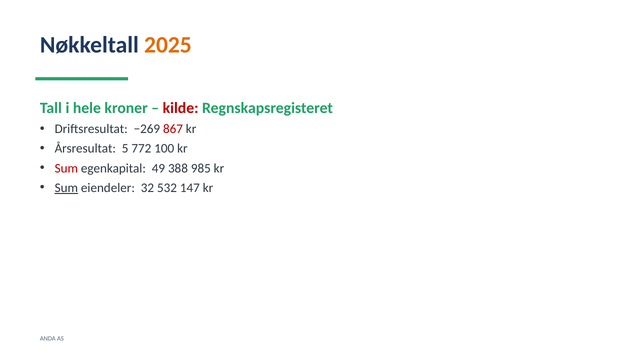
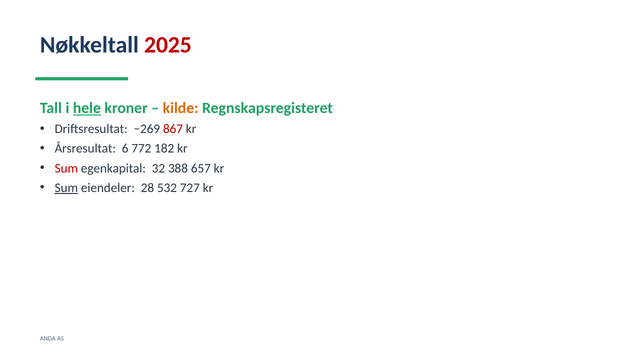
2025 colour: orange -> red
hele underline: none -> present
kilde colour: red -> orange
5: 5 -> 6
100: 100 -> 182
49: 49 -> 32
985: 985 -> 657
32: 32 -> 28
147: 147 -> 727
